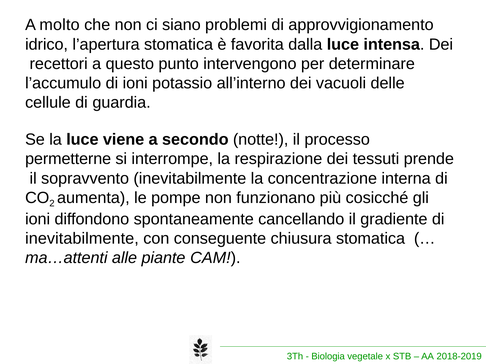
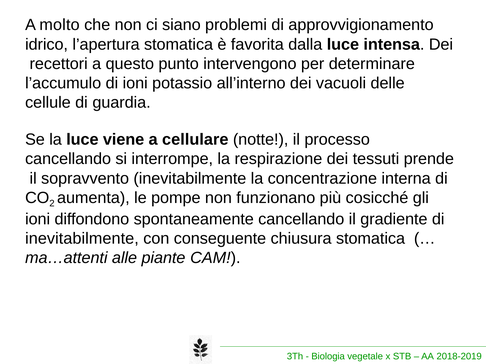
secondo: secondo -> cellulare
permetterne at (68, 159): permetterne -> cancellando
